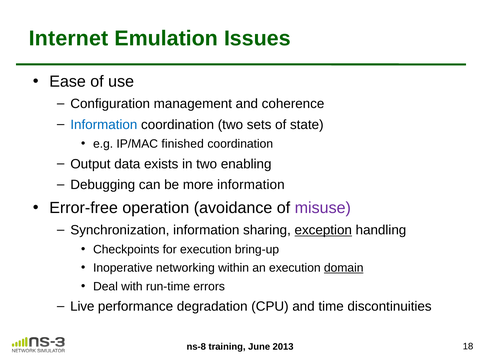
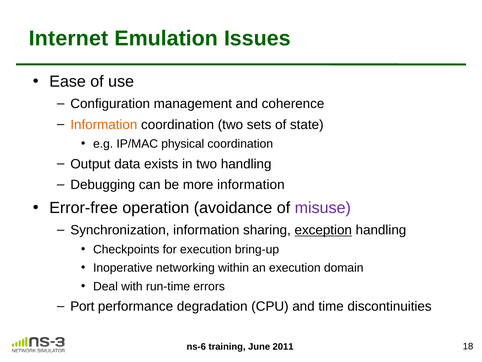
Information at (104, 124) colour: blue -> orange
finished: finished -> physical
two enabling: enabling -> handling
domain underline: present -> none
Live: Live -> Port
ns-8: ns-8 -> ns-6
2013: 2013 -> 2011
